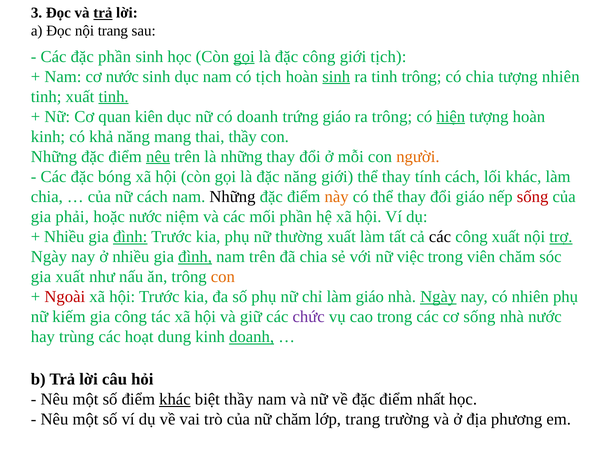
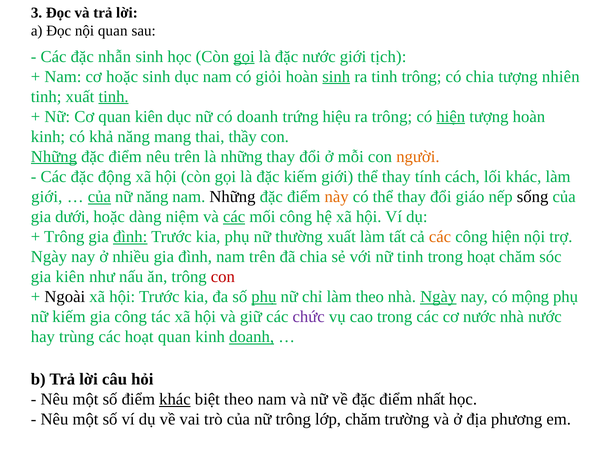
trả at (103, 13) underline: present -> none
nội trang: trang -> quan
đặc phần: phần -> nhẫn
đặc công: công -> nước
cơ nước: nước -> hoặc
có tịch: tịch -> giỏi
trứng giáo: giáo -> hiệu
Những at (54, 157) underline: none -> present
nêu at (158, 157) underline: present -> none
bóng: bóng -> động
đặc năng: năng -> kiếm
chia at (47, 197): chia -> giới
của at (99, 197) underline: none -> present
nữ cách: cách -> năng
sống at (533, 197) colour: red -> black
phải: phải -> dưới
hoặc nước: nước -> dàng
các at (234, 217) underline: none -> present
mối phần: phần -> công
Nhiều at (64, 237): Nhiều -> Trông
các at (440, 237) colour: black -> orange
công xuất: xuất -> hiện
trợ underline: present -> none
đình at (195, 257) underline: present -> none
nữ việc: việc -> tinh
trong viên: viên -> hoạt
gia xuất: xuất -> kiên
con at (223, 277) colour: orange -> red
Ngoài colour: red -> black
phụ at (264, 297) underline: none -> present
làm giáo: giáo -> theo
có nhiên: nhiên -> mộng
cơ sống: sống -> nước
hoạt dung: dung -> quan
biệt thầy: thầy -> theo
nữ chăm: chăm -> trông
lớp trang: trang -> chăm
